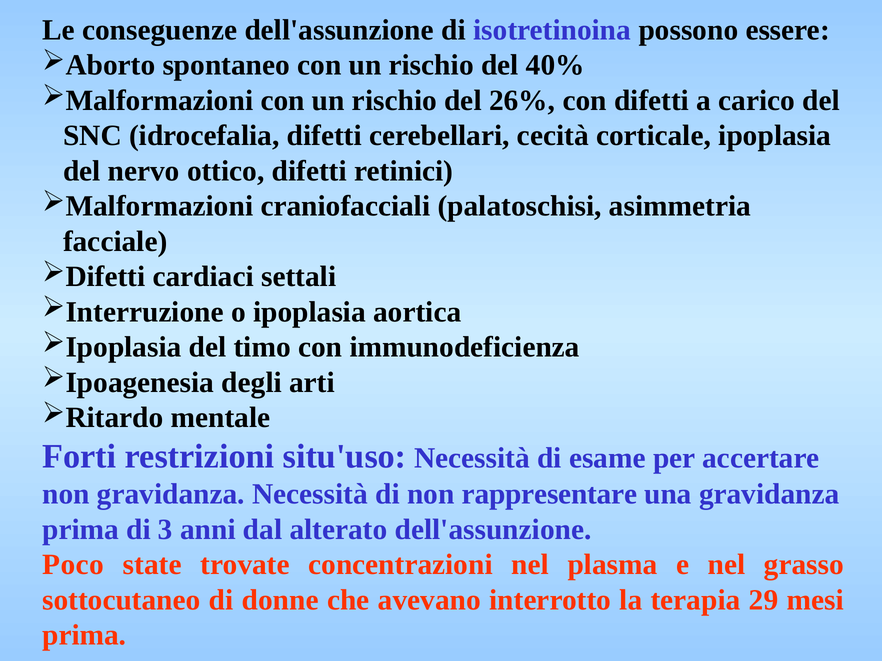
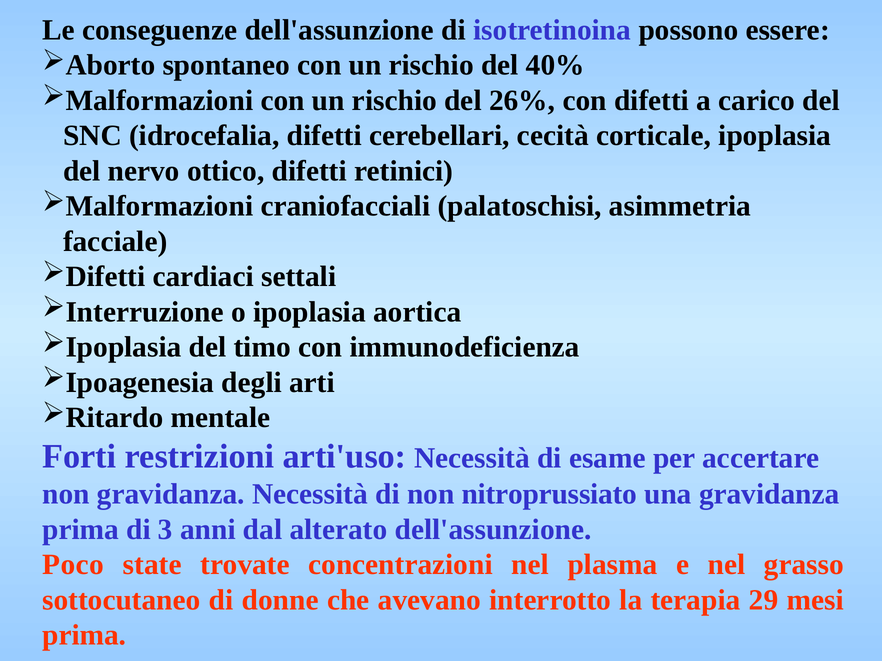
situ'uso: situ'uso -> arti'uso
rappresentare: rappresentare -> nitroprussiato
